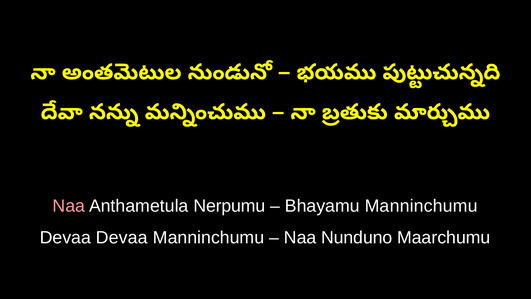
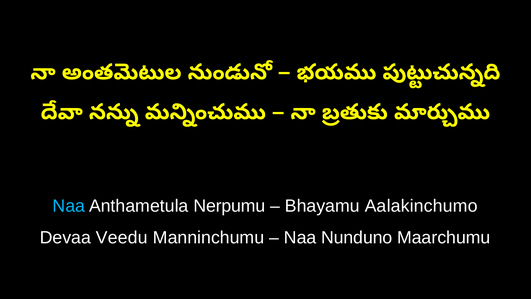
Naa at (69, 206) colour: pink -> light blue
Bhayamu Manninchumu: Manninchumu -> Aalakinchumo
Devaa Devaa: Devaa -> Veedu
